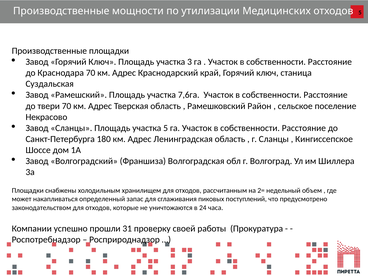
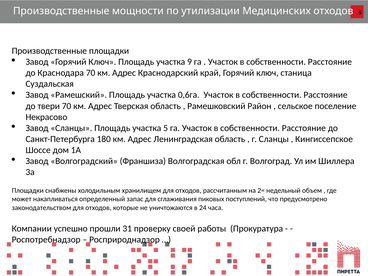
3: 3 -> 9
7,6га: 7,6га -> 0,6га
